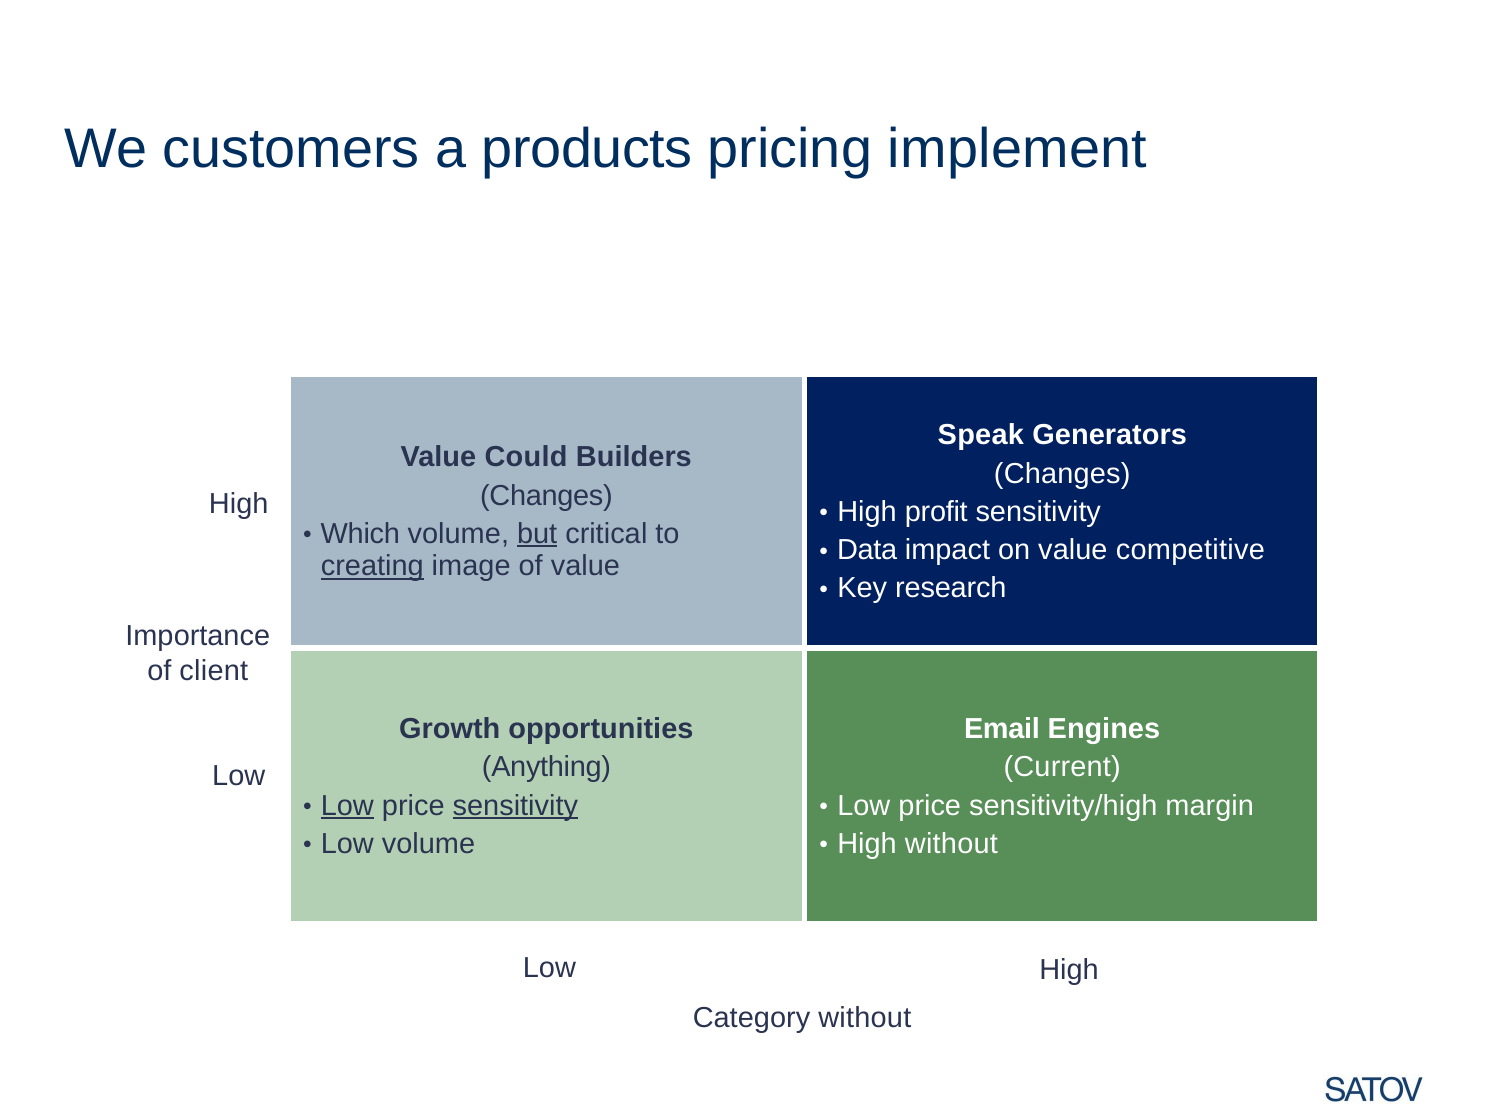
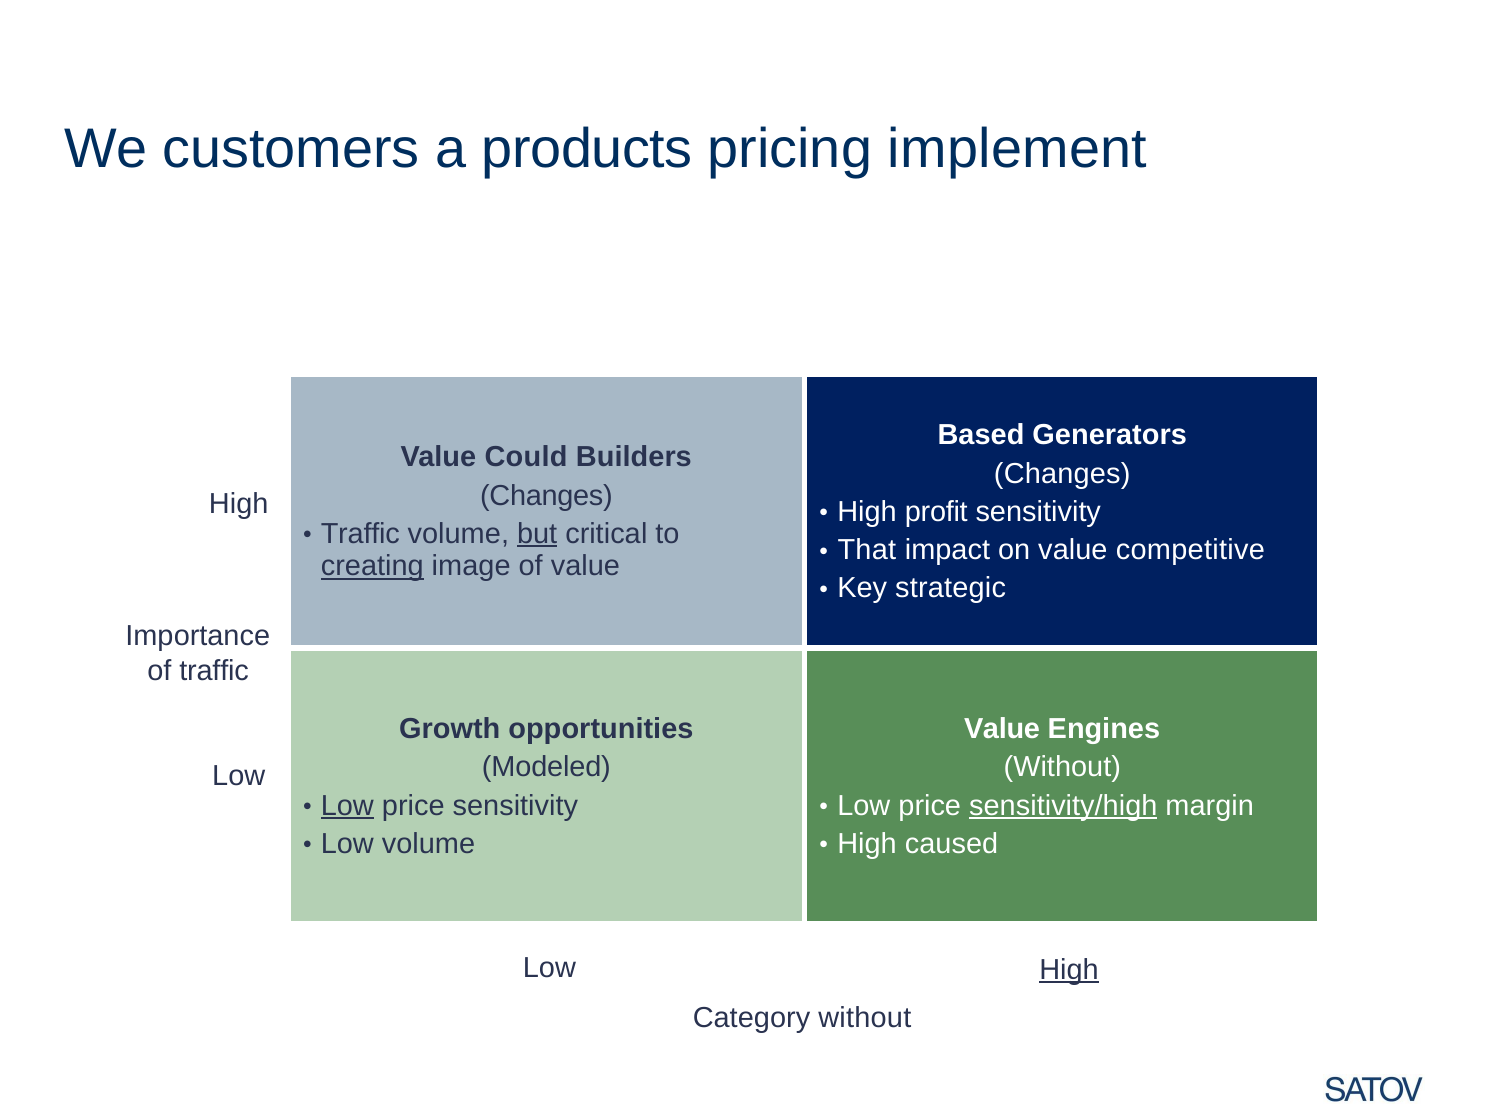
Speak: Speak -> Based
Which at (360, 534): Which -> Traffic
Data: Data -> That
research: research -> strategic
of client: client -> traffic
Email at (1002, 729): Email -> Value
Anything: Anything -> Modeled
Current at (1062, 768): Current -> Without
sensitivity at (515, 806) underline: present -> none
sensitivity/high underline: none -> present
High without: without -> caused
High at (1069, 970) underline: none -> present
